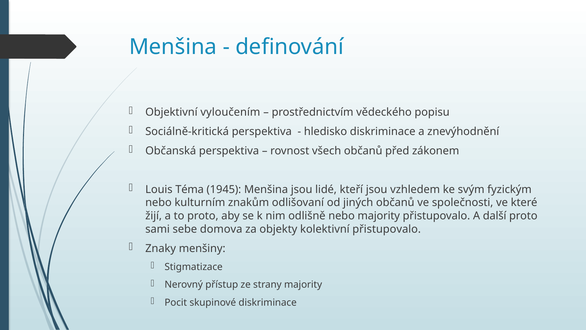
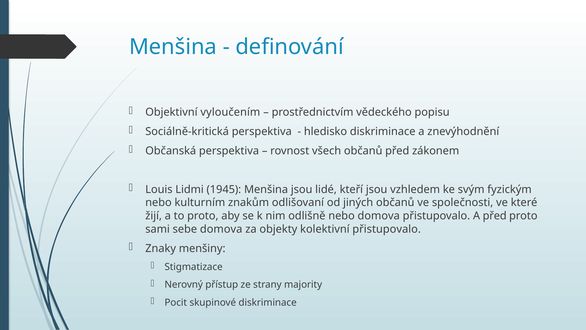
Téma: Téma -> Lidmi
nebo majority: majority -> domova
A další: další -> před
